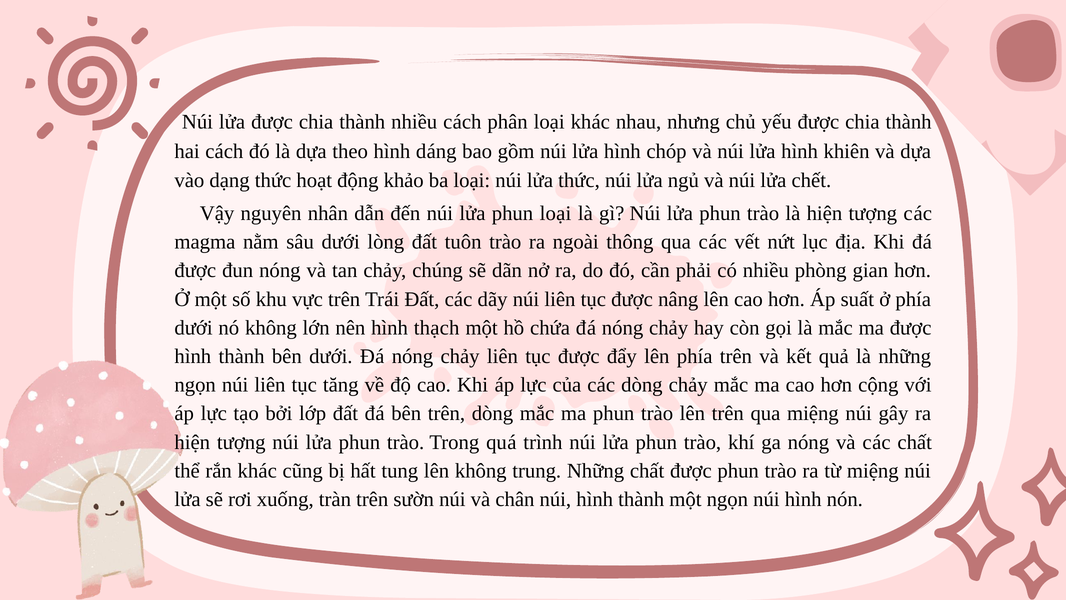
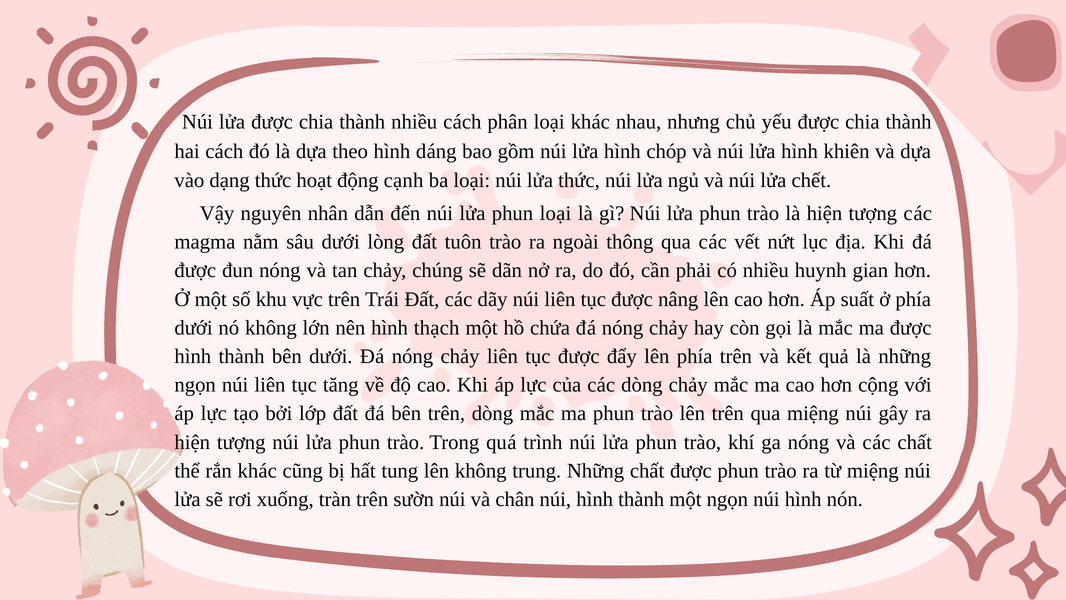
khảo: khảo -> cạnh
phòng: phòng -> huynh
